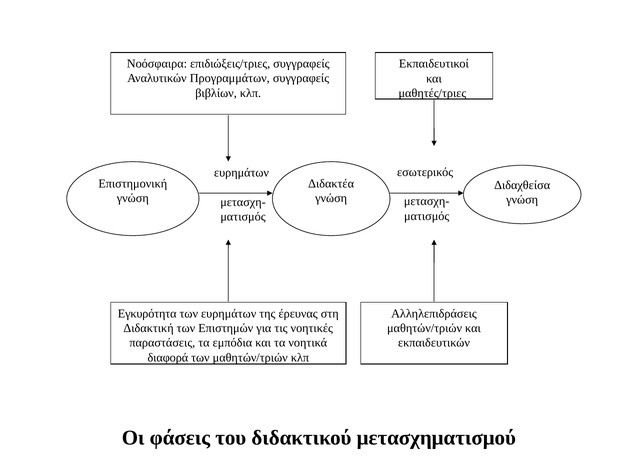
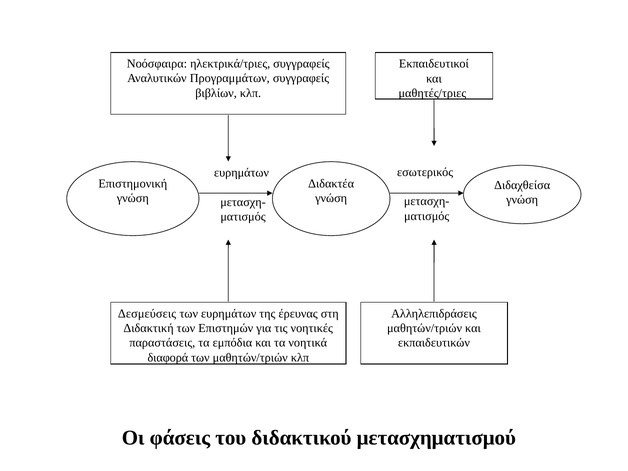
επιδιώξεις/τριες: επιδιώξεις/τριες -> ηλεκτρικά/τριες
Εγκυρότητα: Εγκυρότητα -> Δεσμεύσεις
